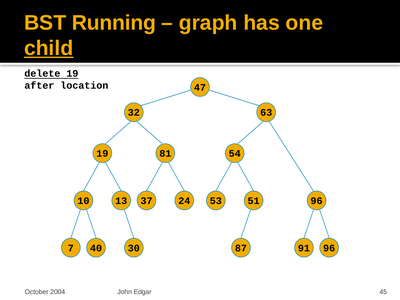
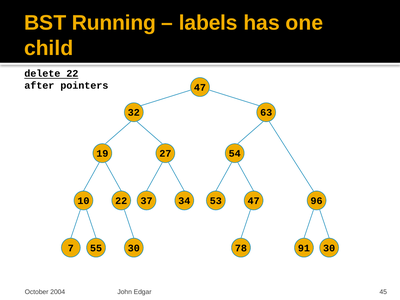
graph: graph -> labels
child underline: present -> none
delete 19: 19 -> 22
location: location -> pointers
81: 81 -> 27
10 13: 13 -> 22
24: 24 -> 34
53 51: 51 -> 47
40: 40 -> 55
87: 87 -> 78
91 96: 96 -> 30
